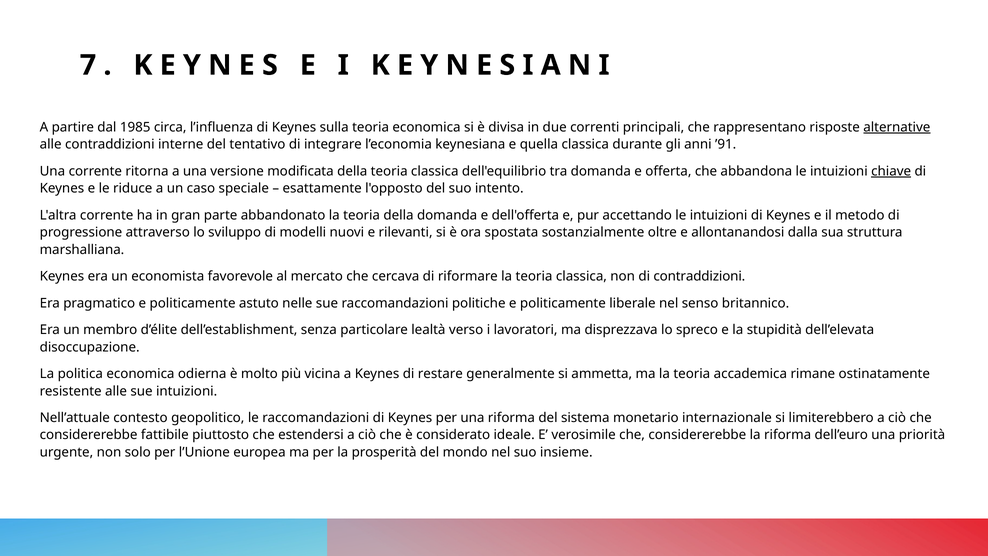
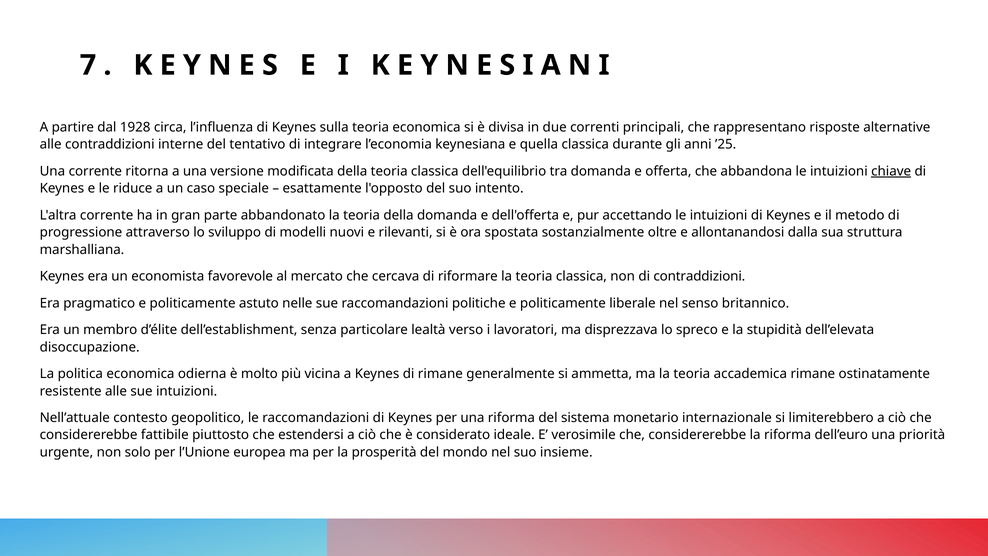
1985: 1985 -> 1928
alternative underline: present -> none
’91: ’91 -> ’25
di restare: restare -> rimane
